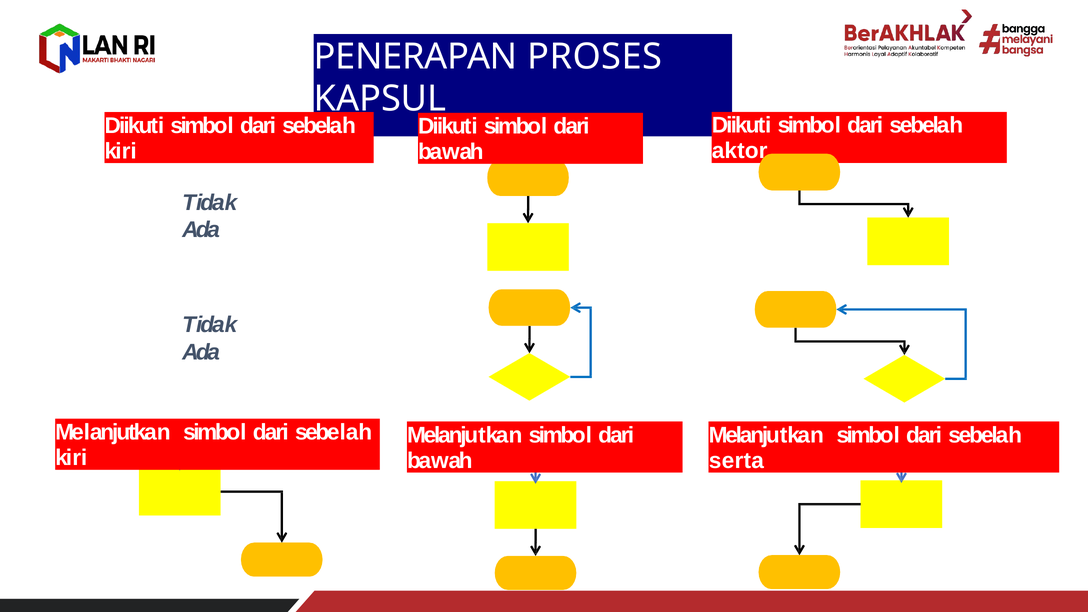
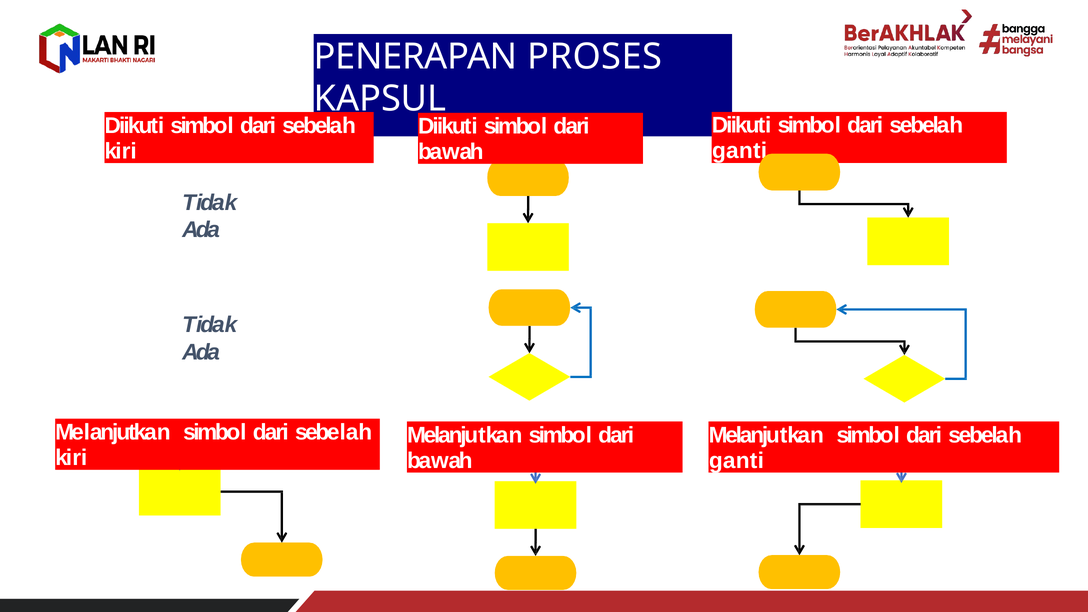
aktor at (740, 151): aktor -> ganti
serta at (736, 461): serta -> ganti
